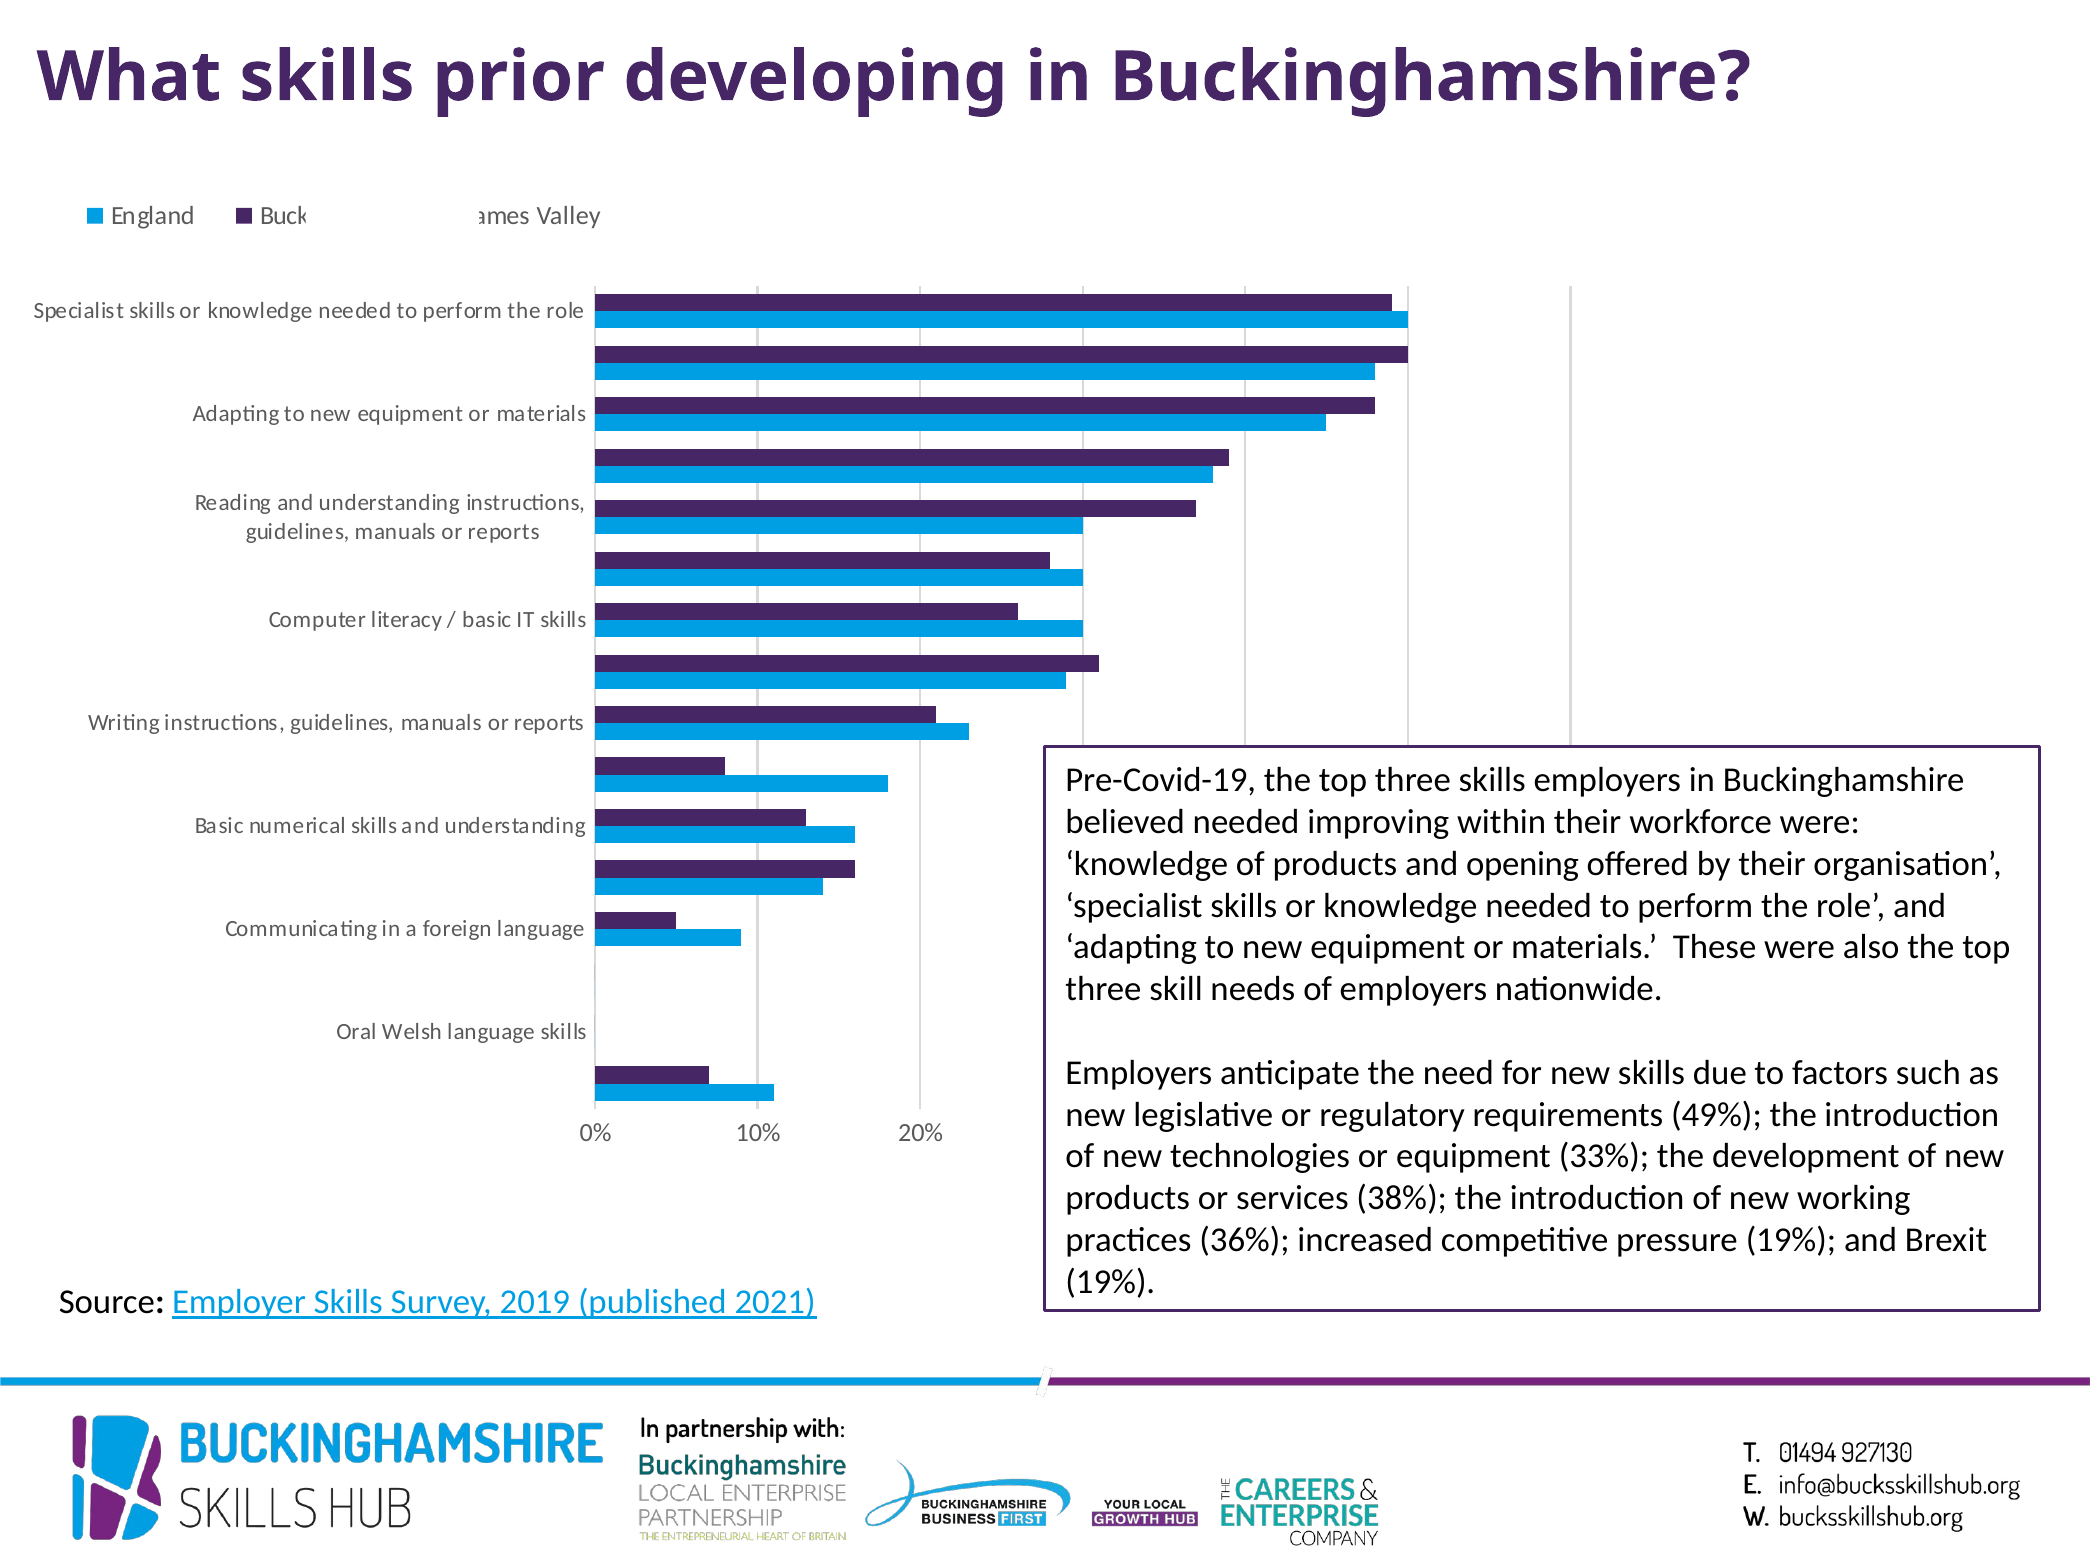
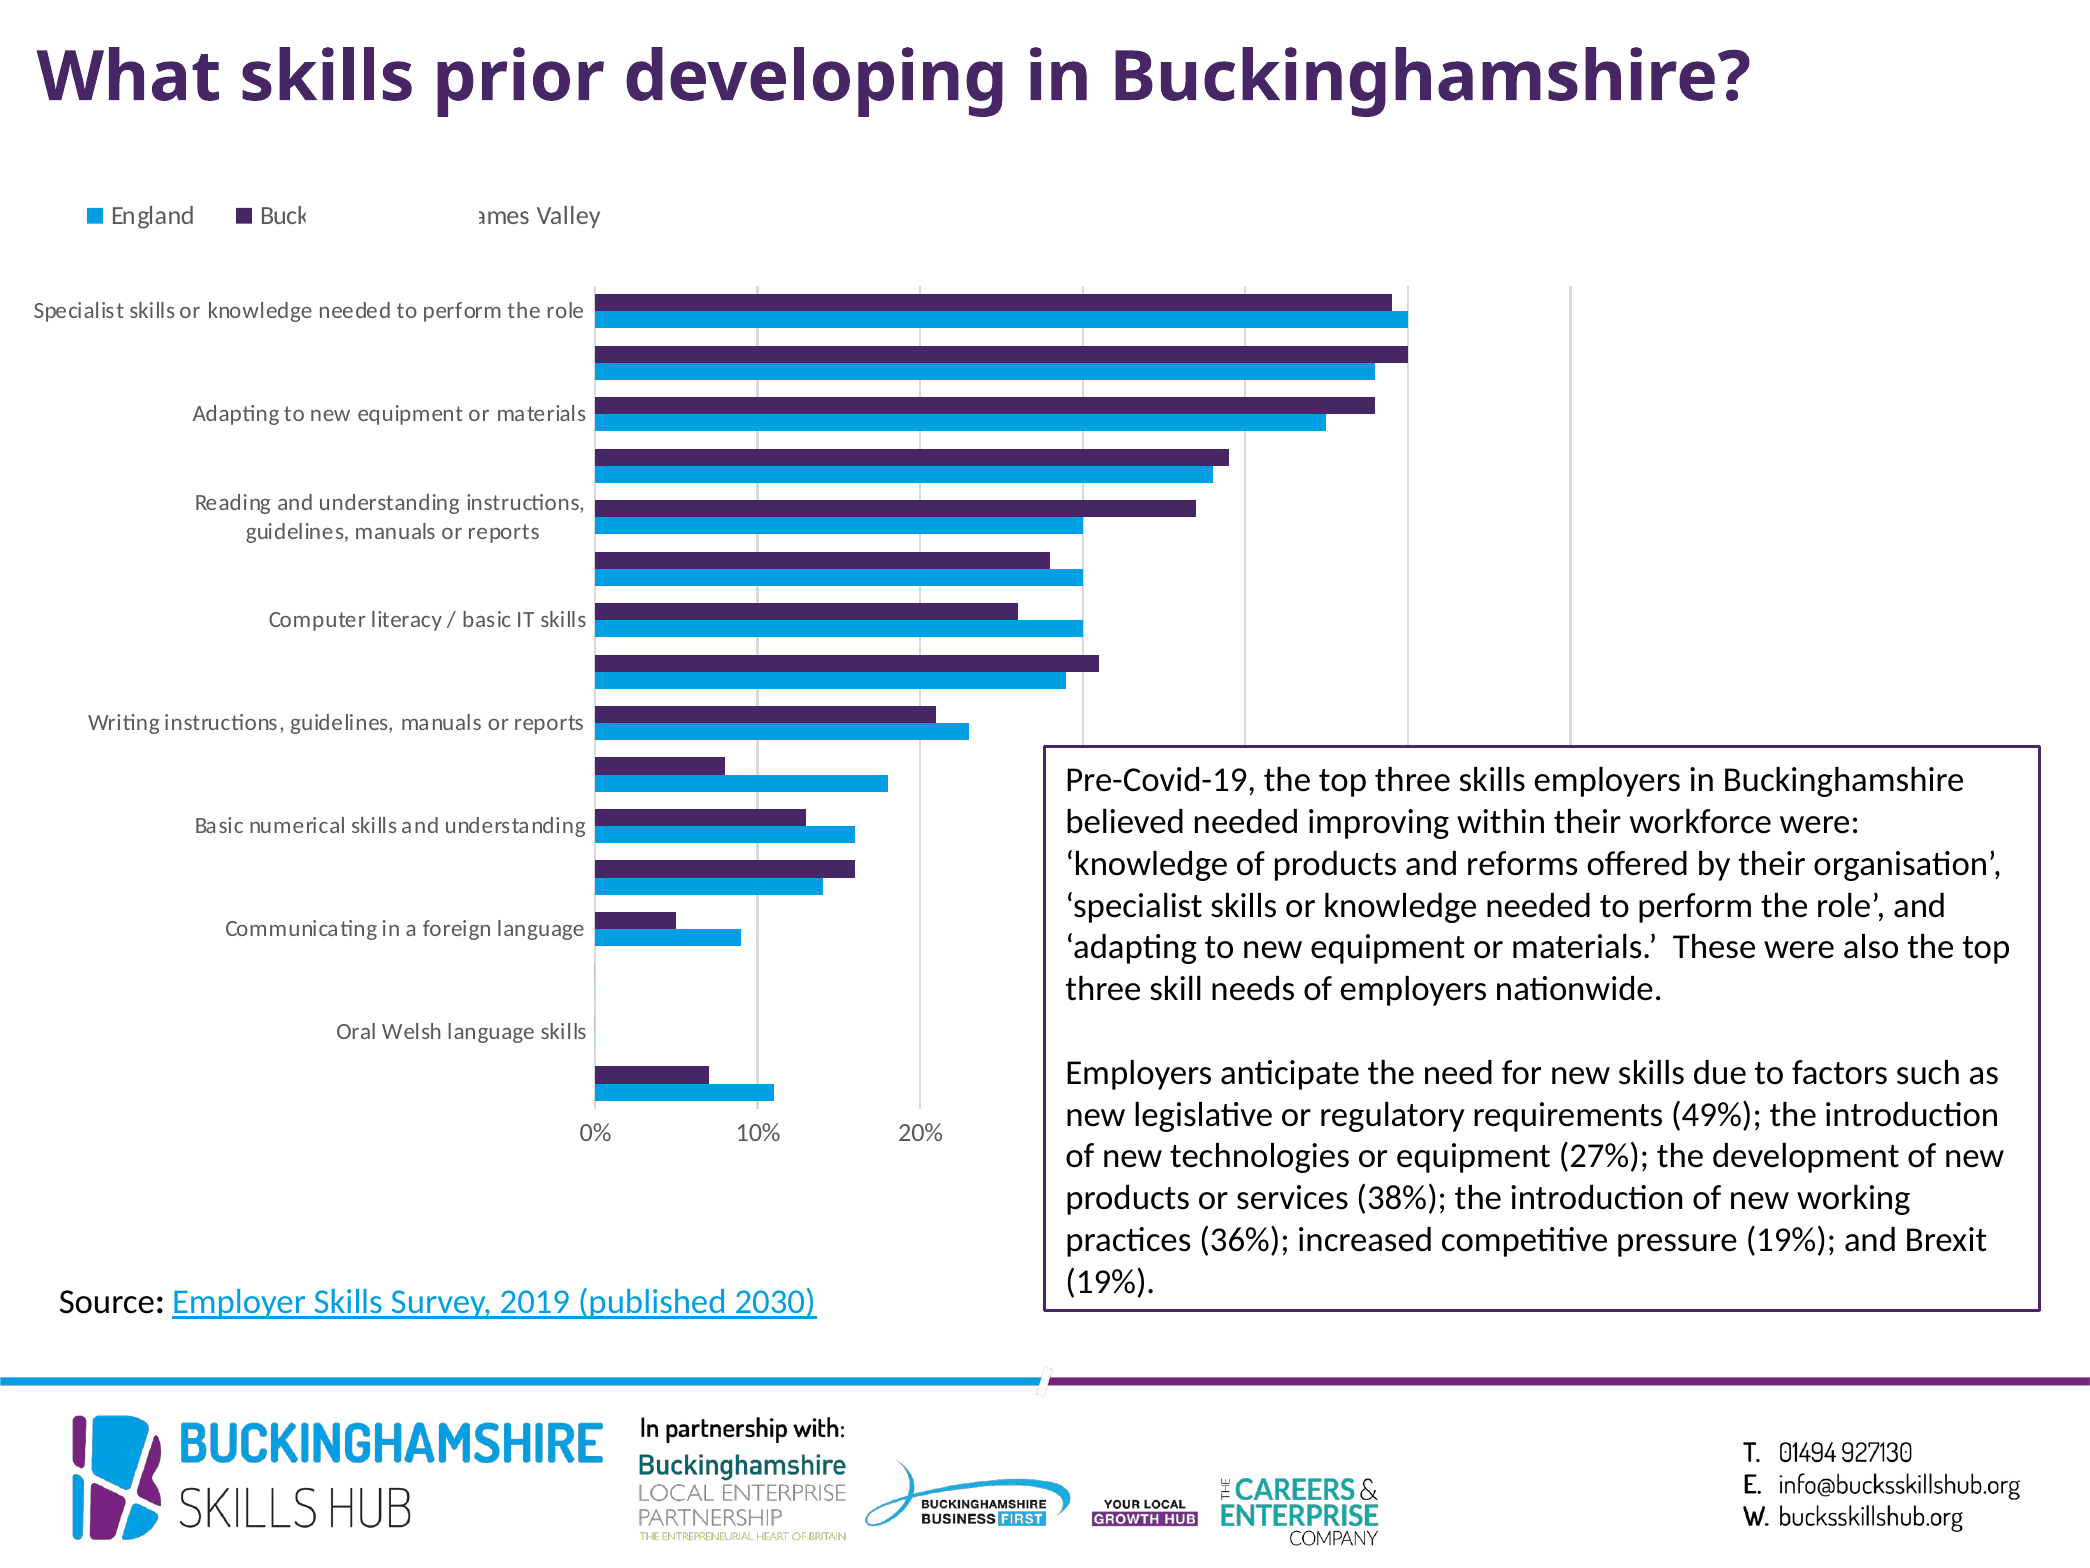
opening: opening -> reforms
33%: 33% -> 27%
2021: 2021 -> 2030
